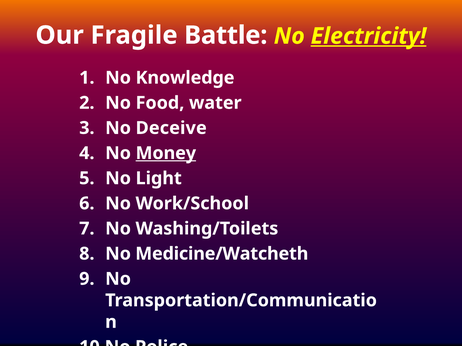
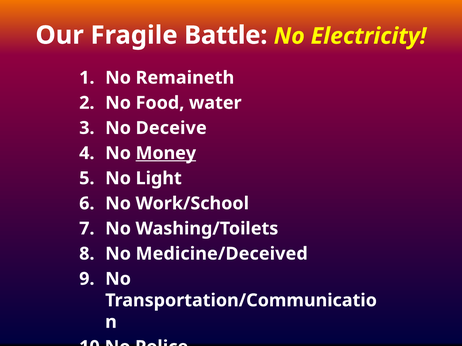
Electricity underline: present -> none
Knowledge: Knowledge -> Remaineth
Medicine/Watcheth: Medicine/Watcheth -> Medicine/Deceived
